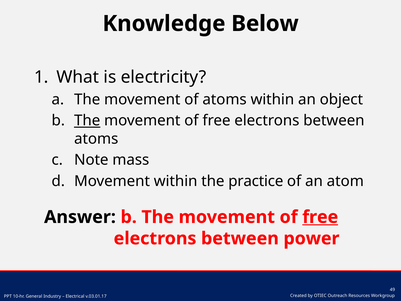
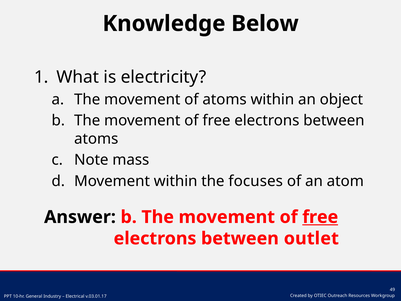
The at (87, 121) underline: present -> none
practice: practice -> focuses
power: power -> outlet
